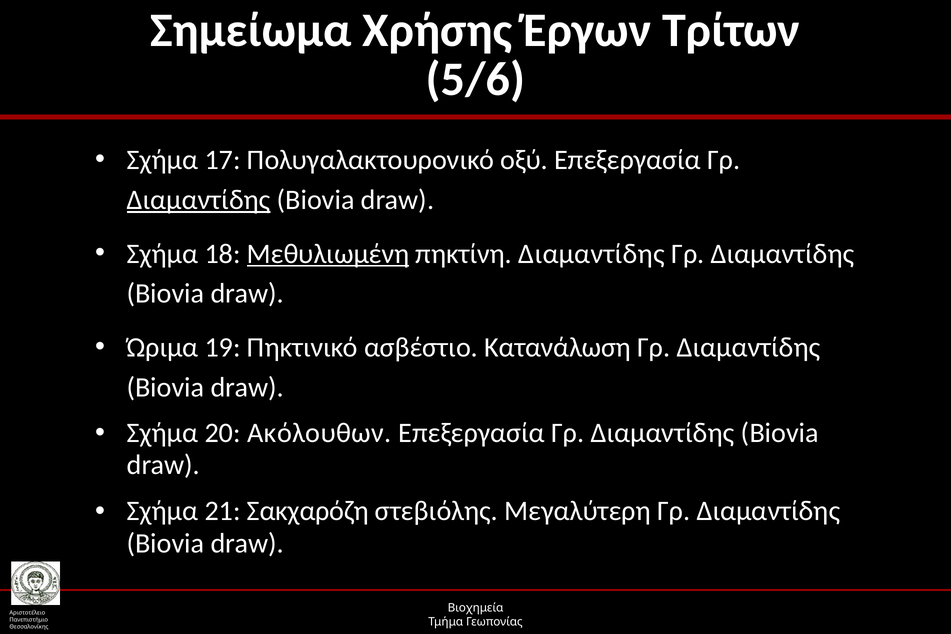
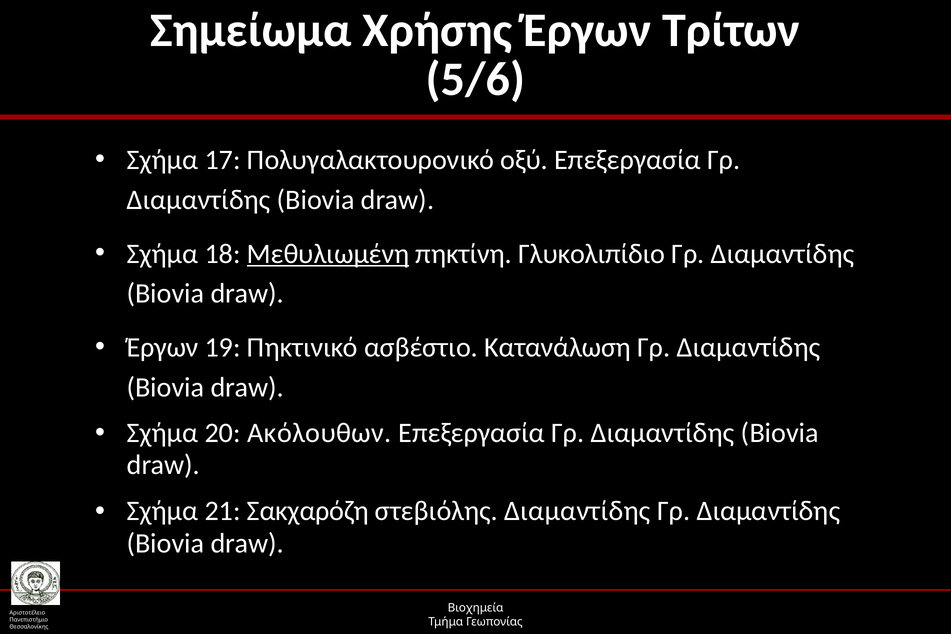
Διαμαντίδης at (199, 200) underline: present -> none
πηκτίνη Διαμαντίδης: Διαμαντίδης -> Γλυκολιπίδιο
Ώριμα at (163, 348): Ώριμα -> Έργων
στεβιόλης Μεγαλύτερη: Μεγαλύτερη -> Διαμαντίδης
